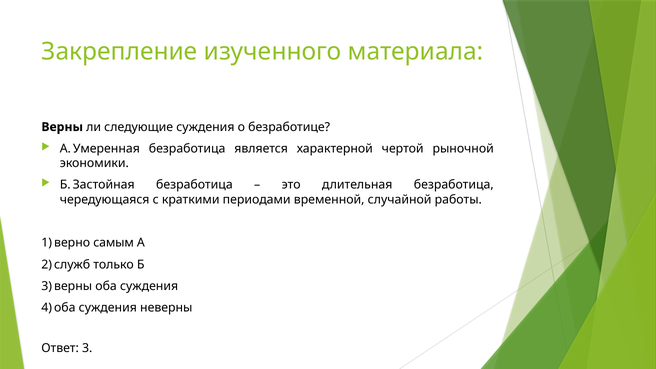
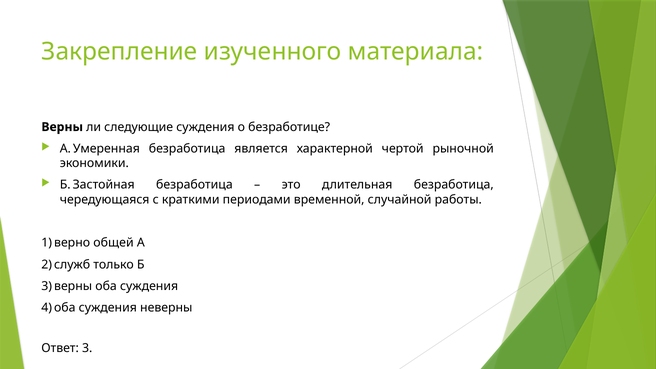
самым: самым -> общей
